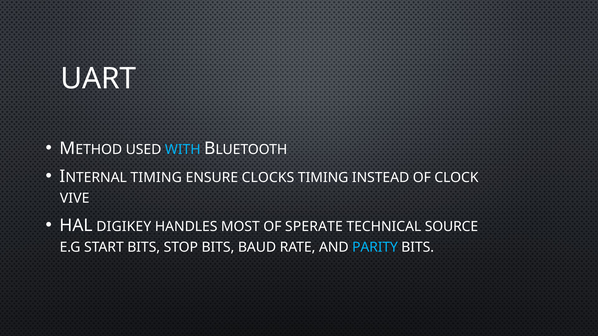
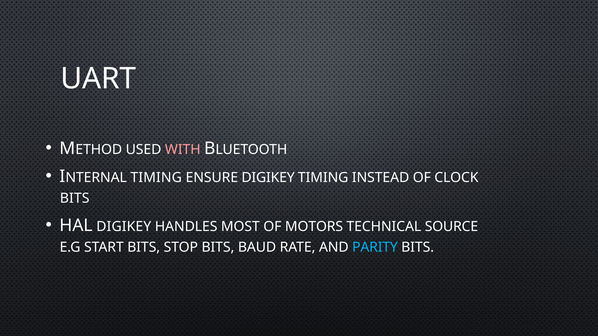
WITH colour: light blue -> pink
ENSURE CLOCKS: CLOCKS -> DIGIKEY
VIVE at (75, 199): VIVE -> BITS
SPERATE: SPERATE -> MOTORS
